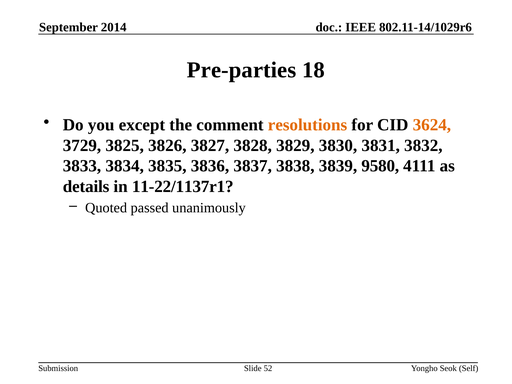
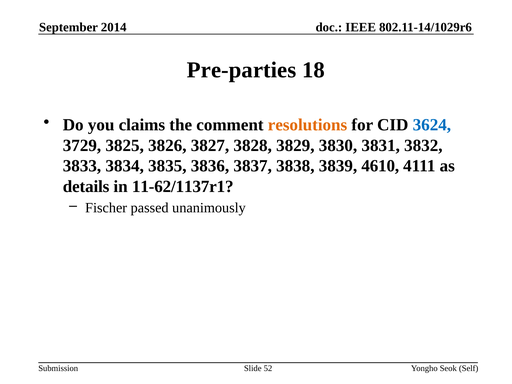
except: except -> claims
3624 colour: orange -> blue
9580: 9580 -> 4610
11-22/1137r1: 11-22/1137r1 -> 11-62/1137r1
Quoted: Quoted -> Fischer
